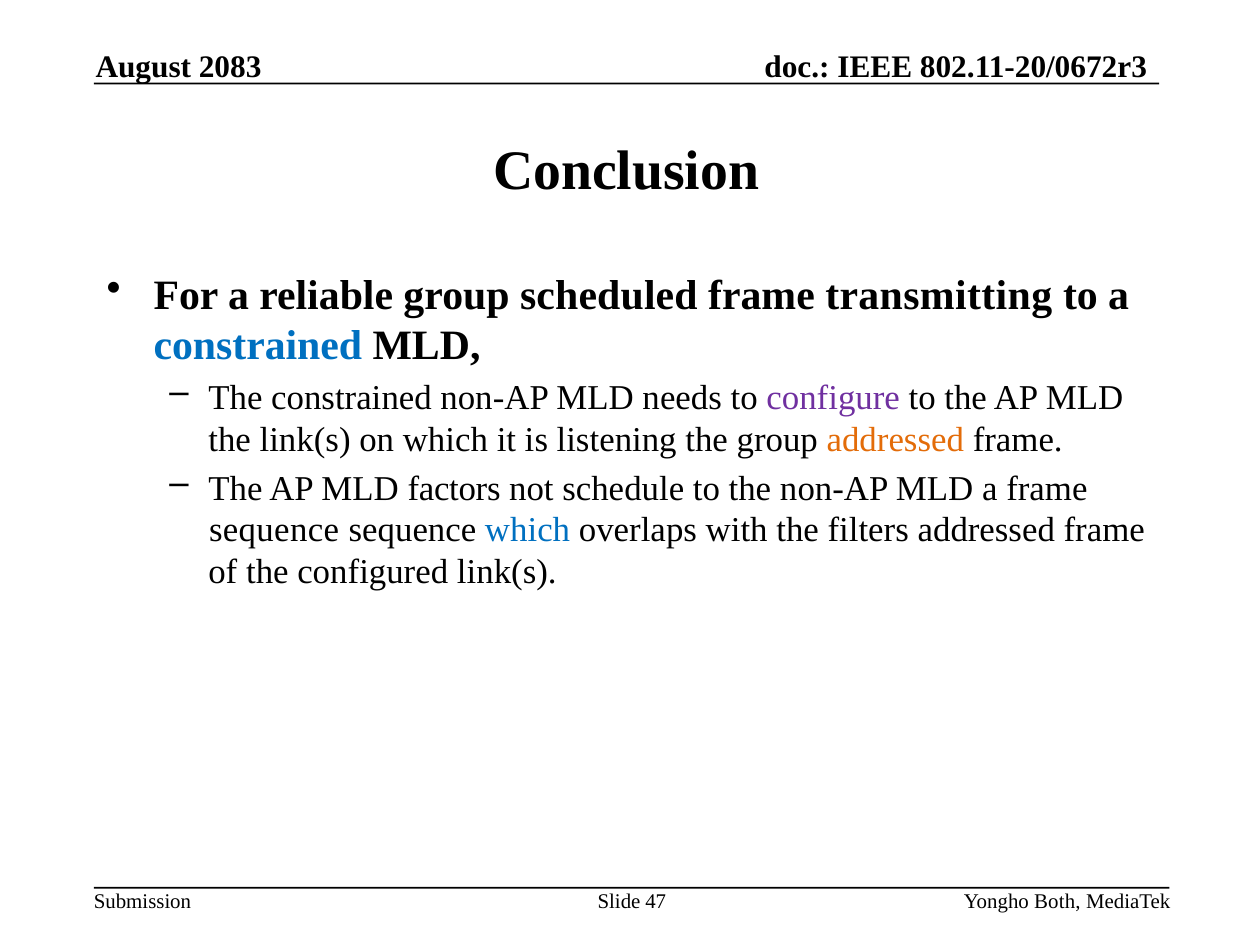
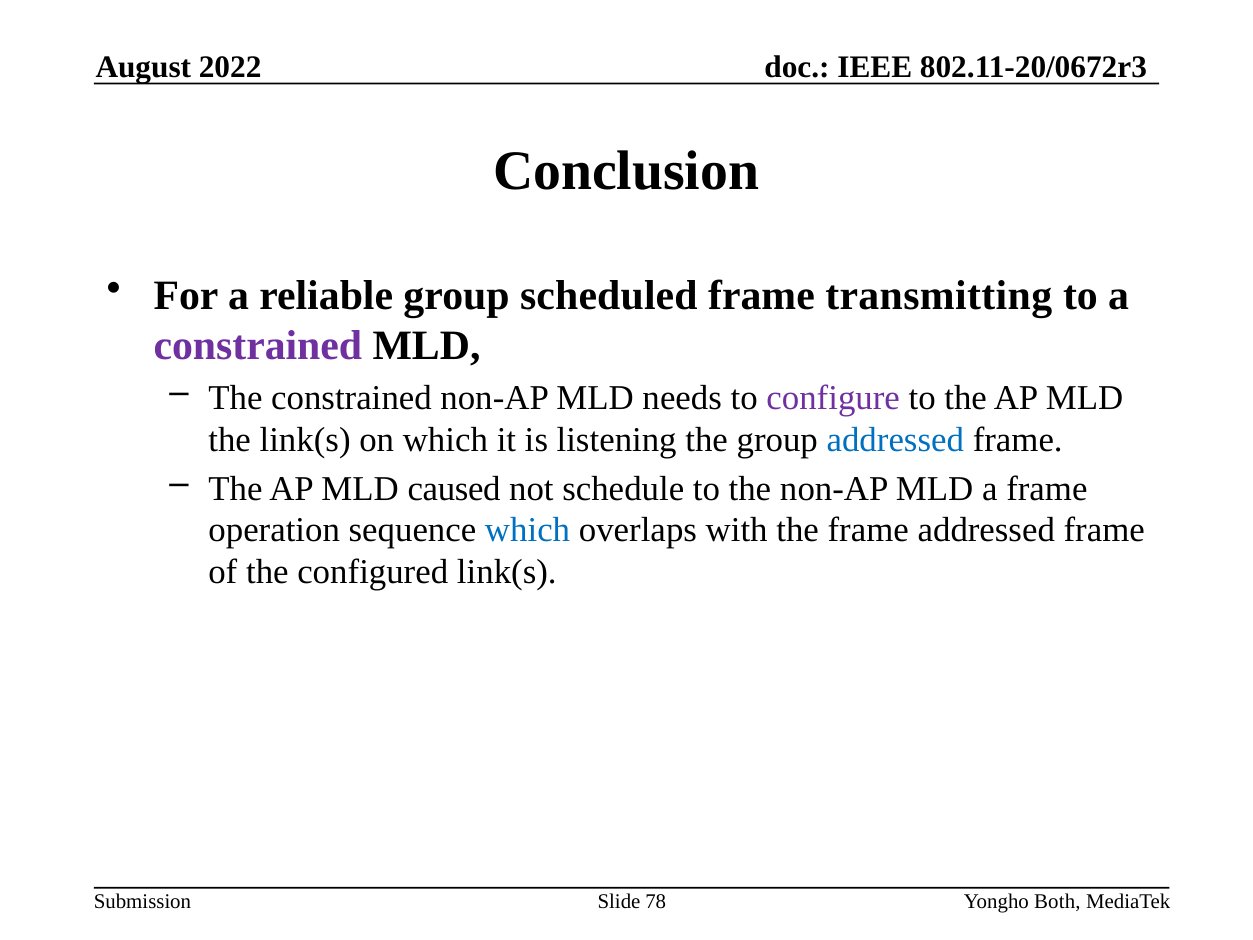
2083: 2083 -> 2022
constrained at (258, 345) colour: blue -> purple
addressed at (895, 440) colour: orange -> blue
factors: factors -> caused
sequence at (274, 530): sequence -> operation
the filters: filters -> frame
47: 47 -> 78
